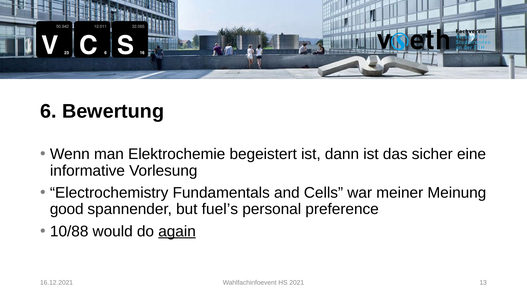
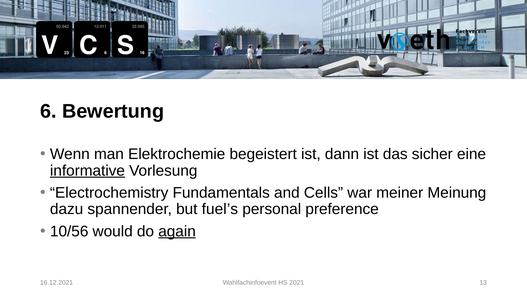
informative underline: none -> present
good: good -> dazu
10/88: 10/88 -> 10/56
